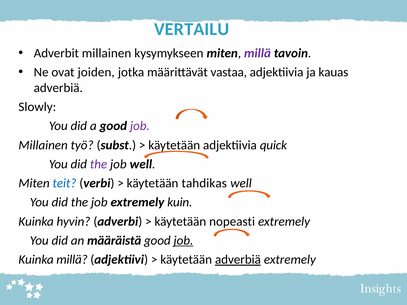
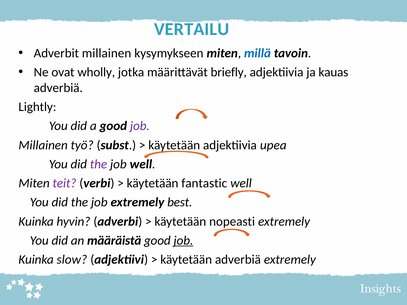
millä at (257, 53) colour: purple -> blue
joiden: joiden -> wholly
vastaa: vastaa -> briefly
Slowly: Slowly -> Lightly
quick: quick -> upea
teit colour: blue -> purple
tahdikas: tahdikas -> fantastic
kuin: kuin -> best
Kuinka millä: millä -> slow
adverbiä at (238, 260) underline: present -> none
